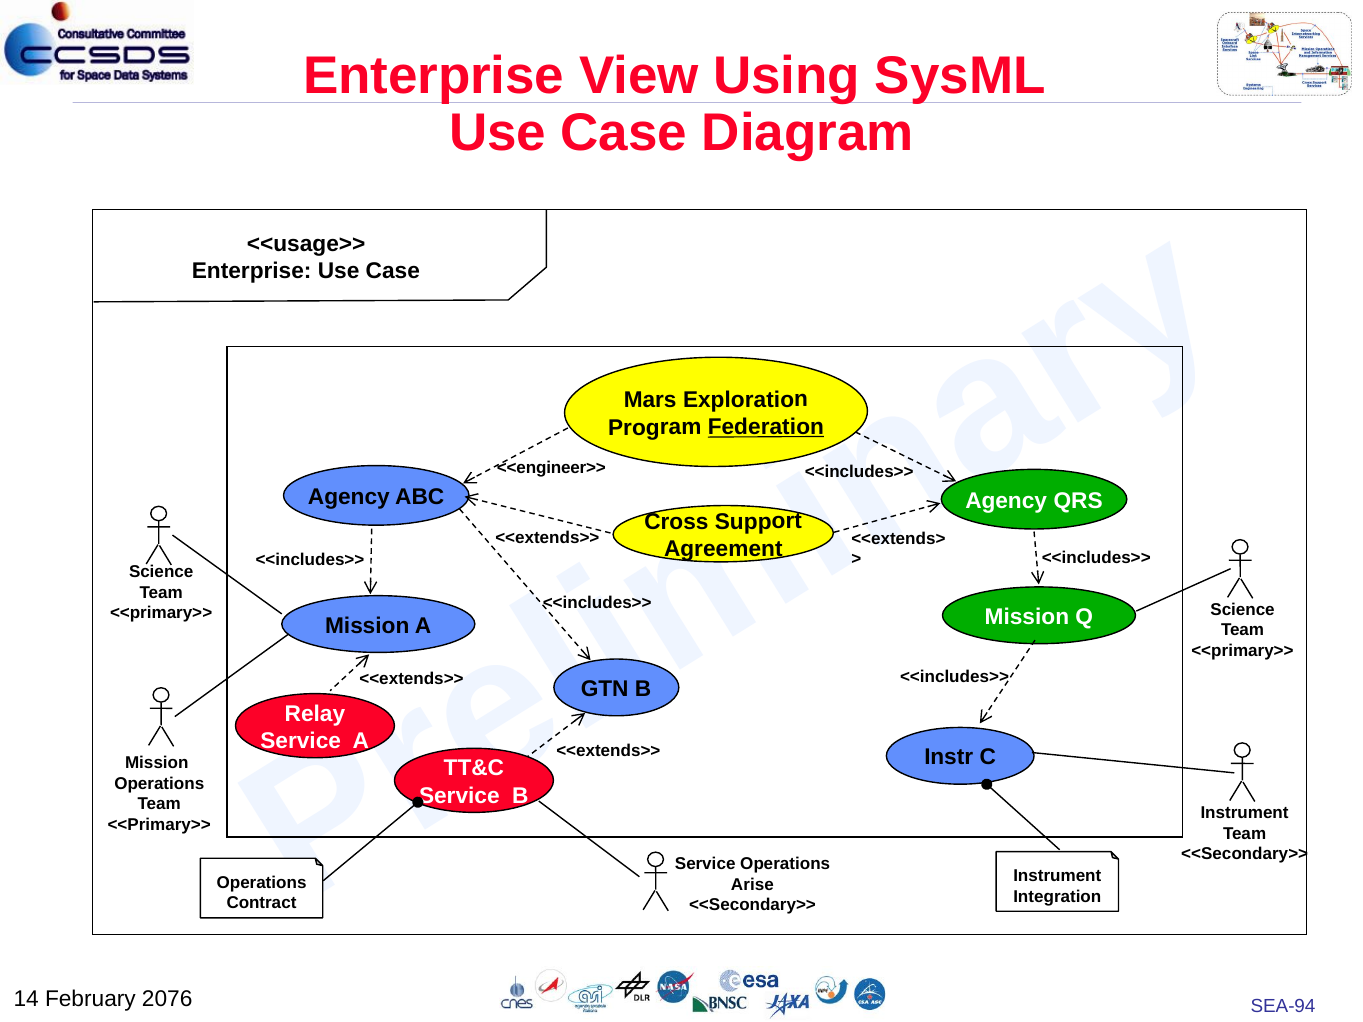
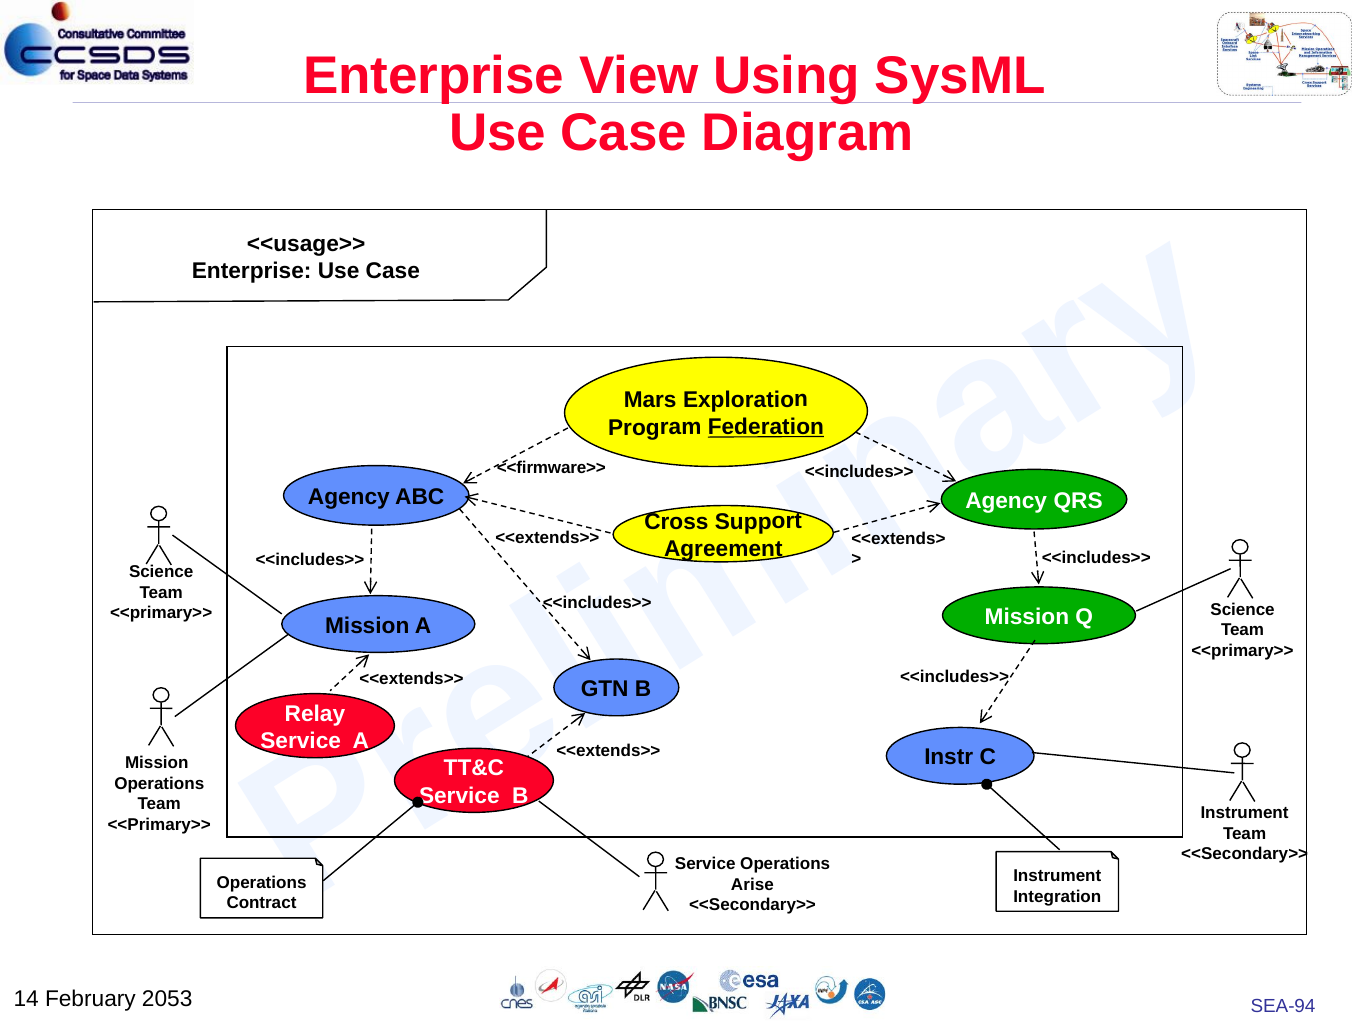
<<engineer>>: <<engineer>> -> <<firmware>>
2076: 2076 -> 2053
